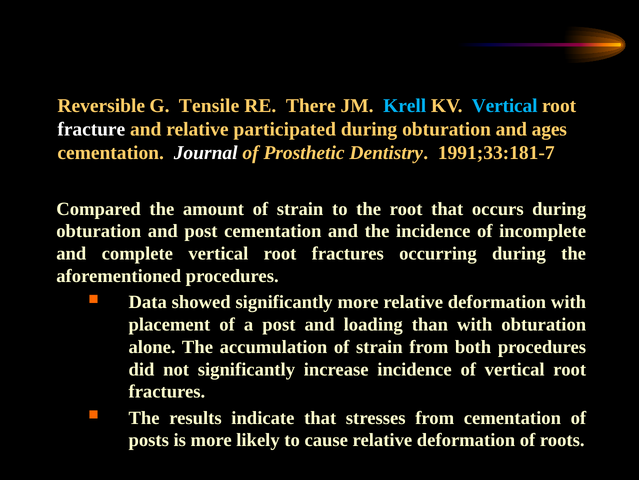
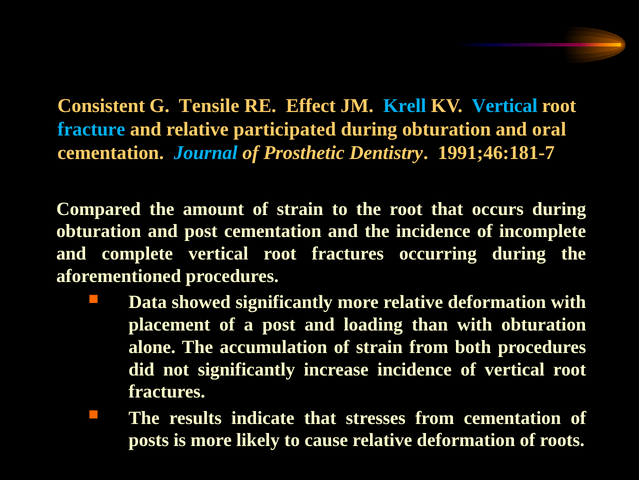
Reversible: Reversible -> Consistent
There: There -> Effect
fracture colour: white -> light blue
ages: ages -> oral
Journal colour: white -> light blue
1991;33:181-7: 1991;33:181-7 -> 1991;46:181-7
